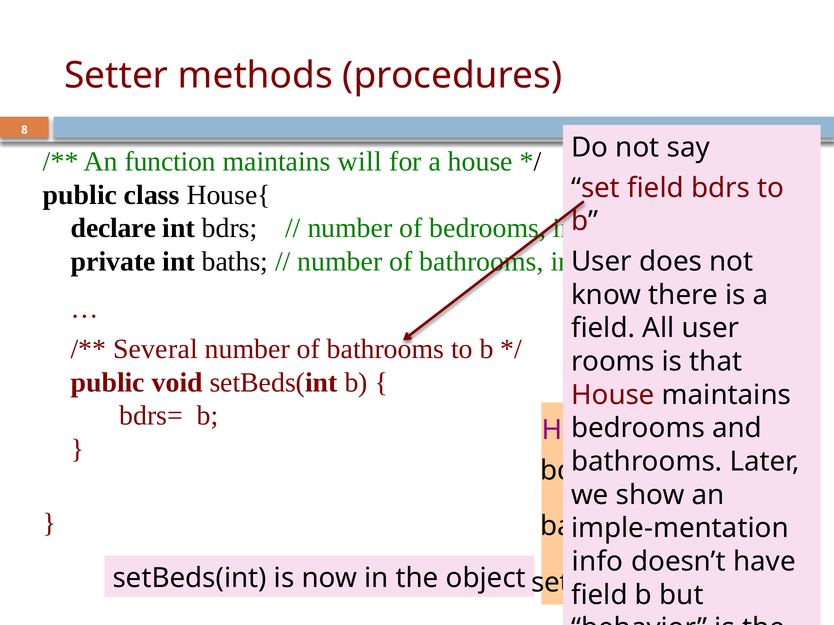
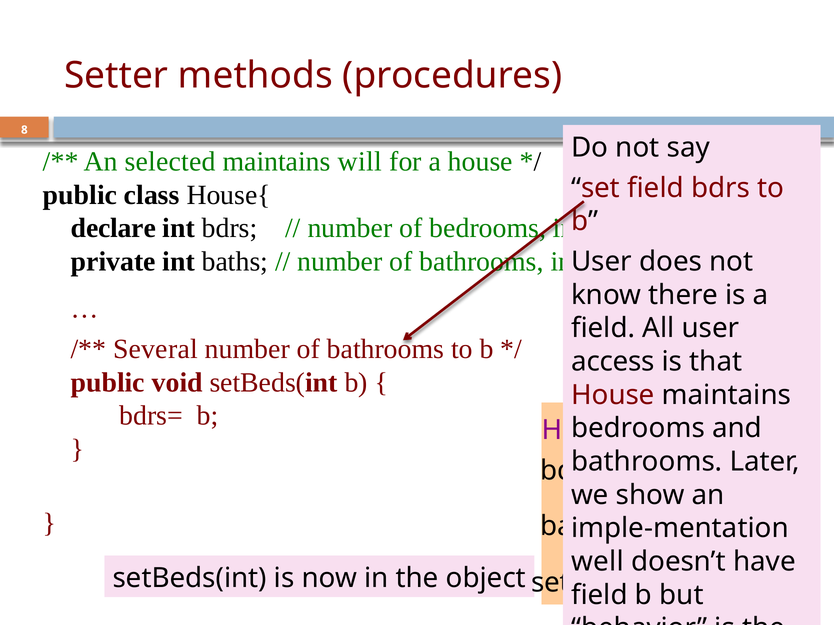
function: function -> selected
rooms: rooms -> access
info: info -> well
